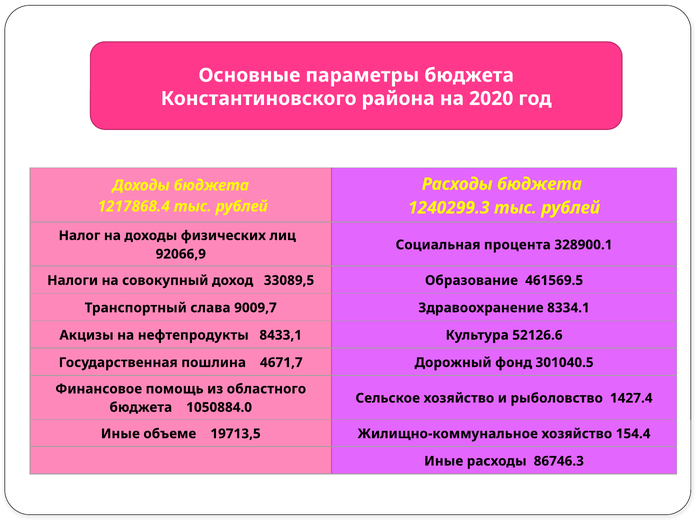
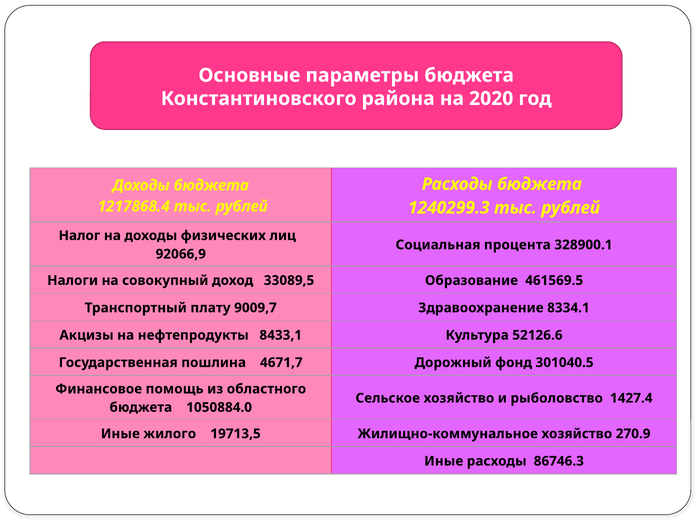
слава: слава -> плату
объеме: объеме -> жилого
154.4: 154.4 -> 270.9
